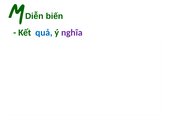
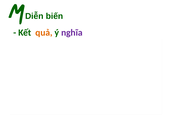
quả colour: blue -> orange
